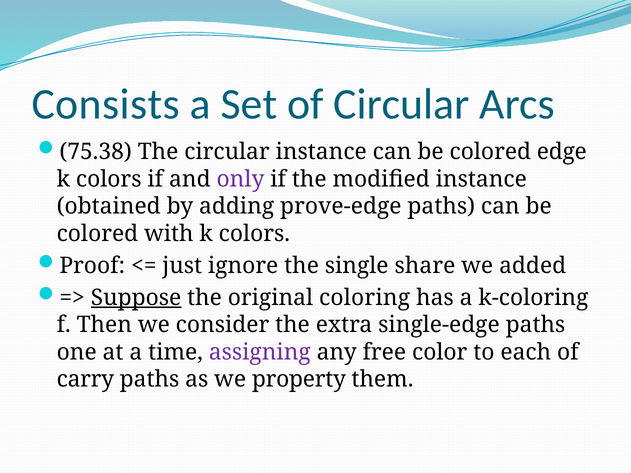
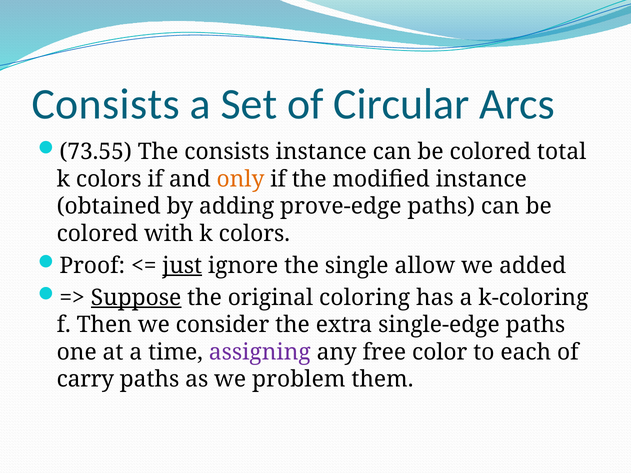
75.38: 75.38 -> 73.55
The circular: circular -> consists
edge: edge -> total
only colour: purple -> orange
just underline: none -> present
share: share -> allow
property: property -> problem
